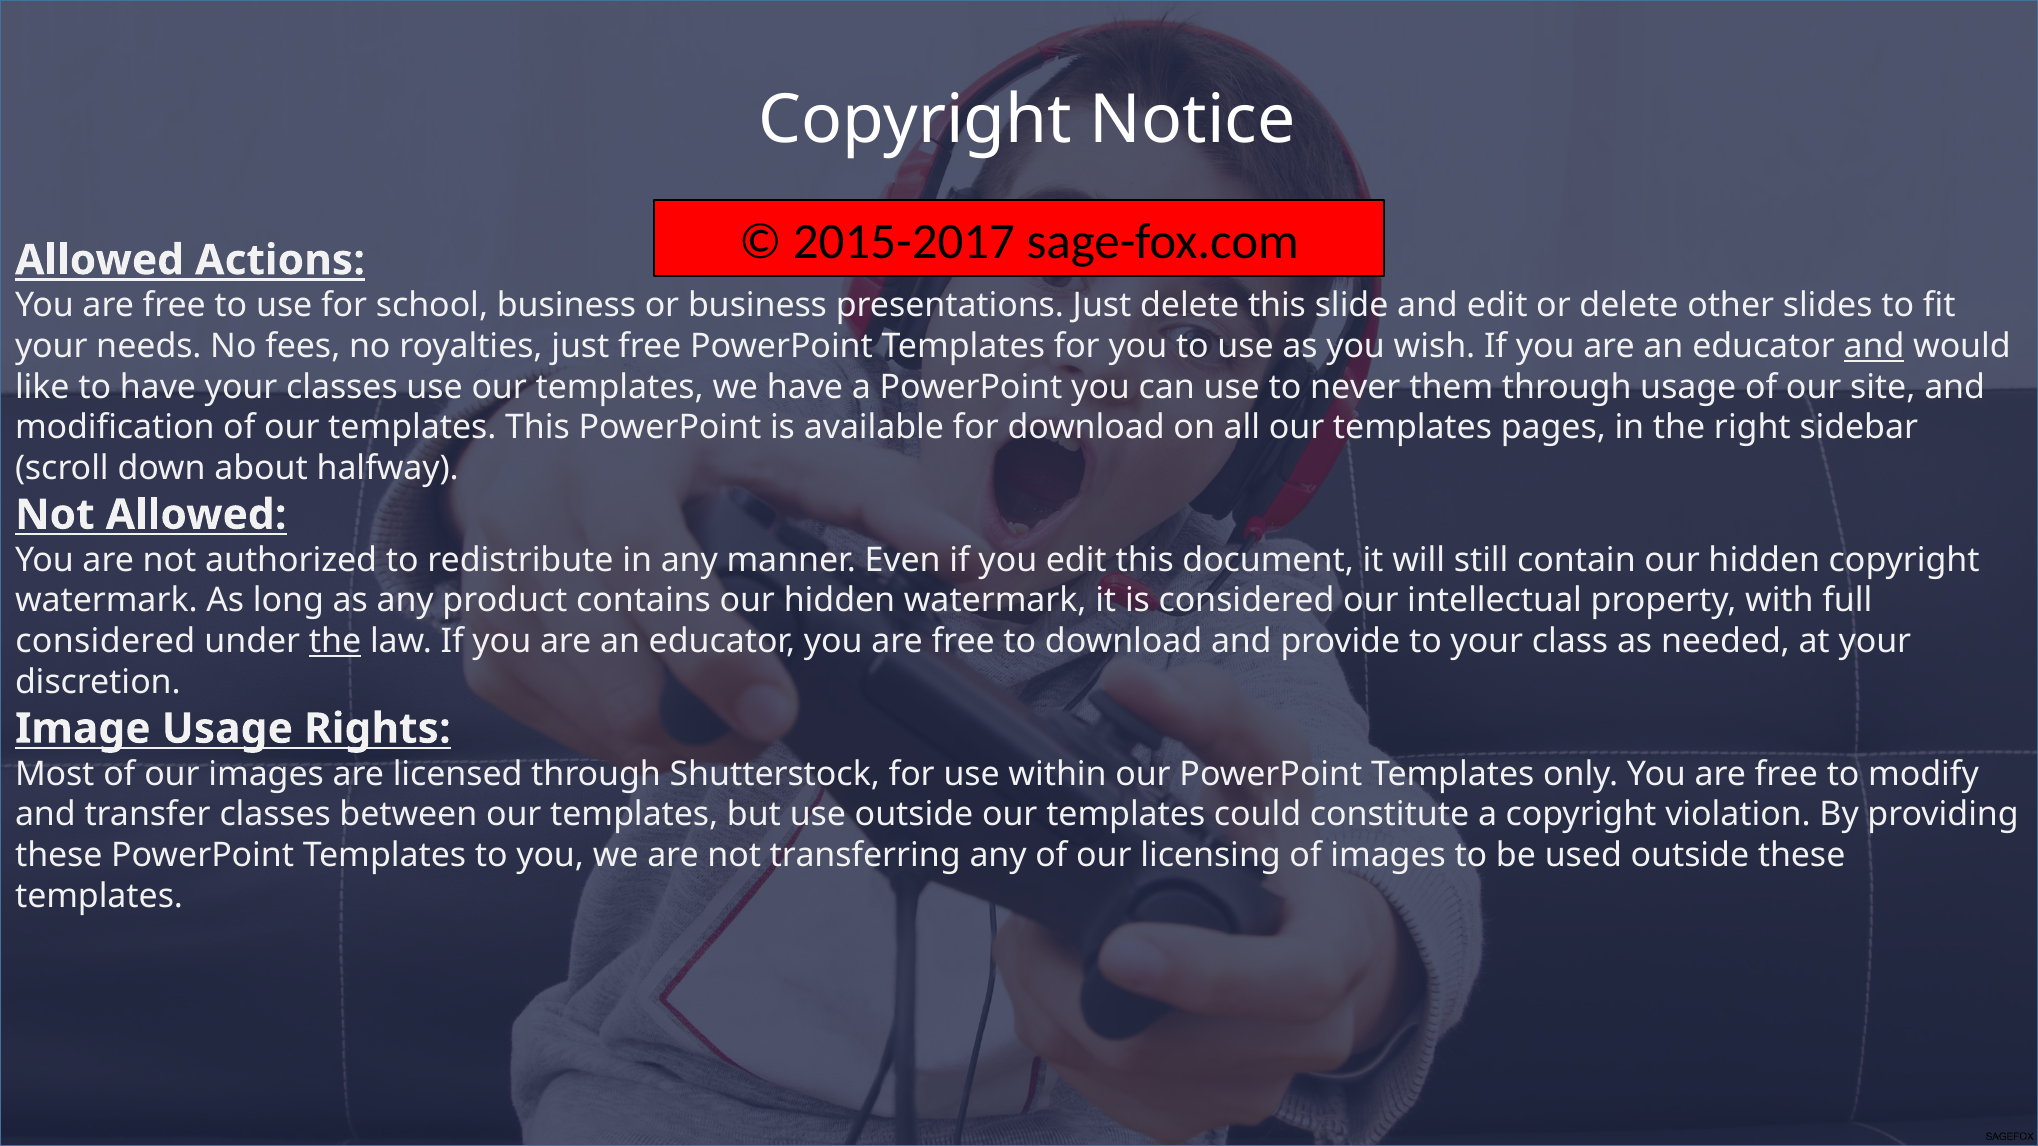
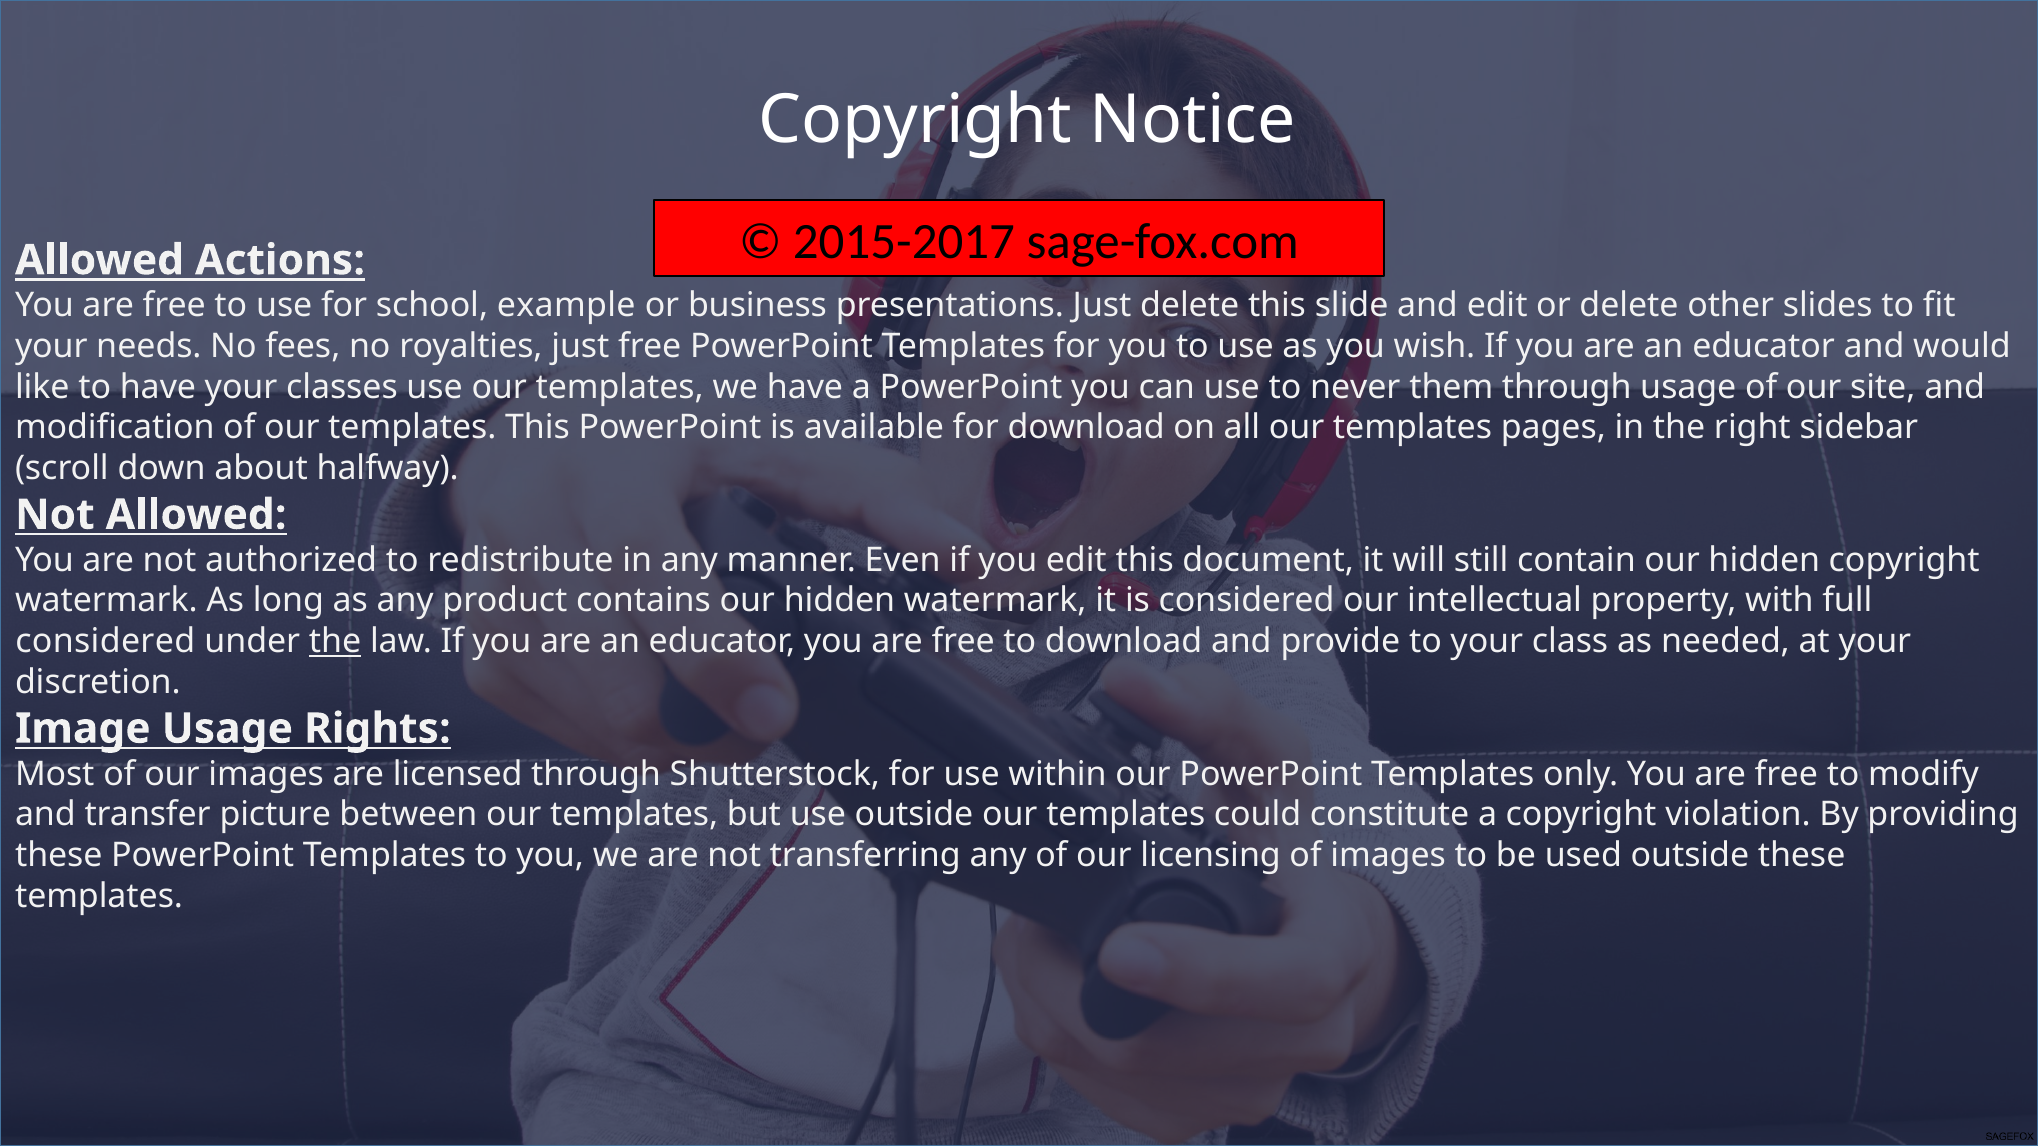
school business: business -> example
and at (1874, 346) underline: present -> none
transfer classes: classes -> picture
